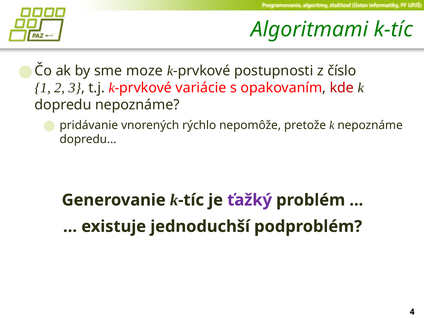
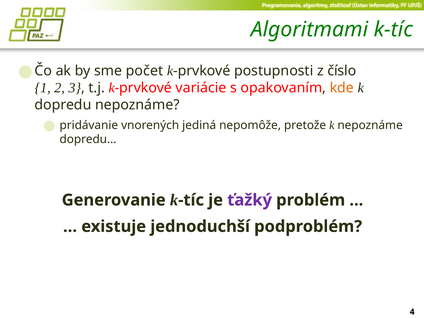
moze: moze -> počet
kde colour: red -> orange
rýchlo: rýchlo -> jediná
